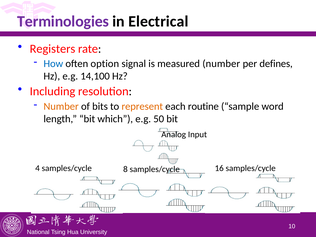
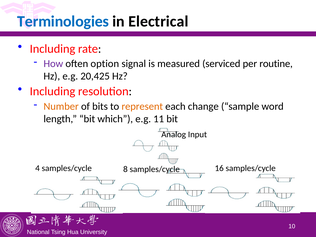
Terminologies colour: purple -> blue
Registers at (53, 49): Registers -> Including
How colour: blue -> purple
measured number: number -> serviced
defines: defines -> routine
14,100: 14,100 -> 20,425
routine: routine -> change
50: 50 -> 11
